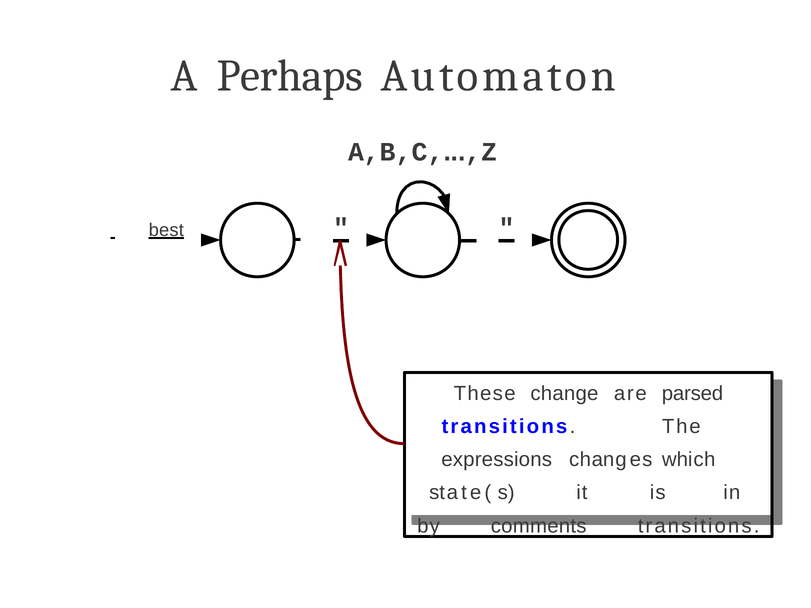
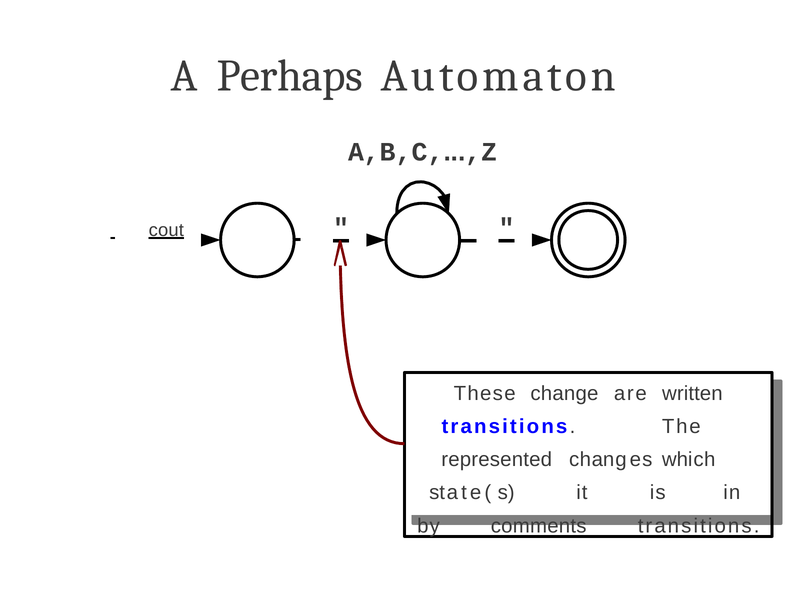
best: best -> cout
parsed: parsed -> written
expressions: expressions -> represented
